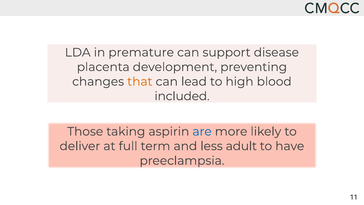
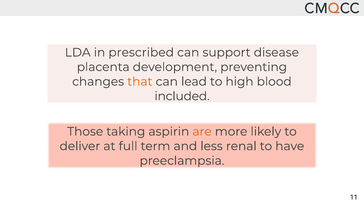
premature: premature -> prescribed
are colour: blue -> orange
adult: adult -> renal
